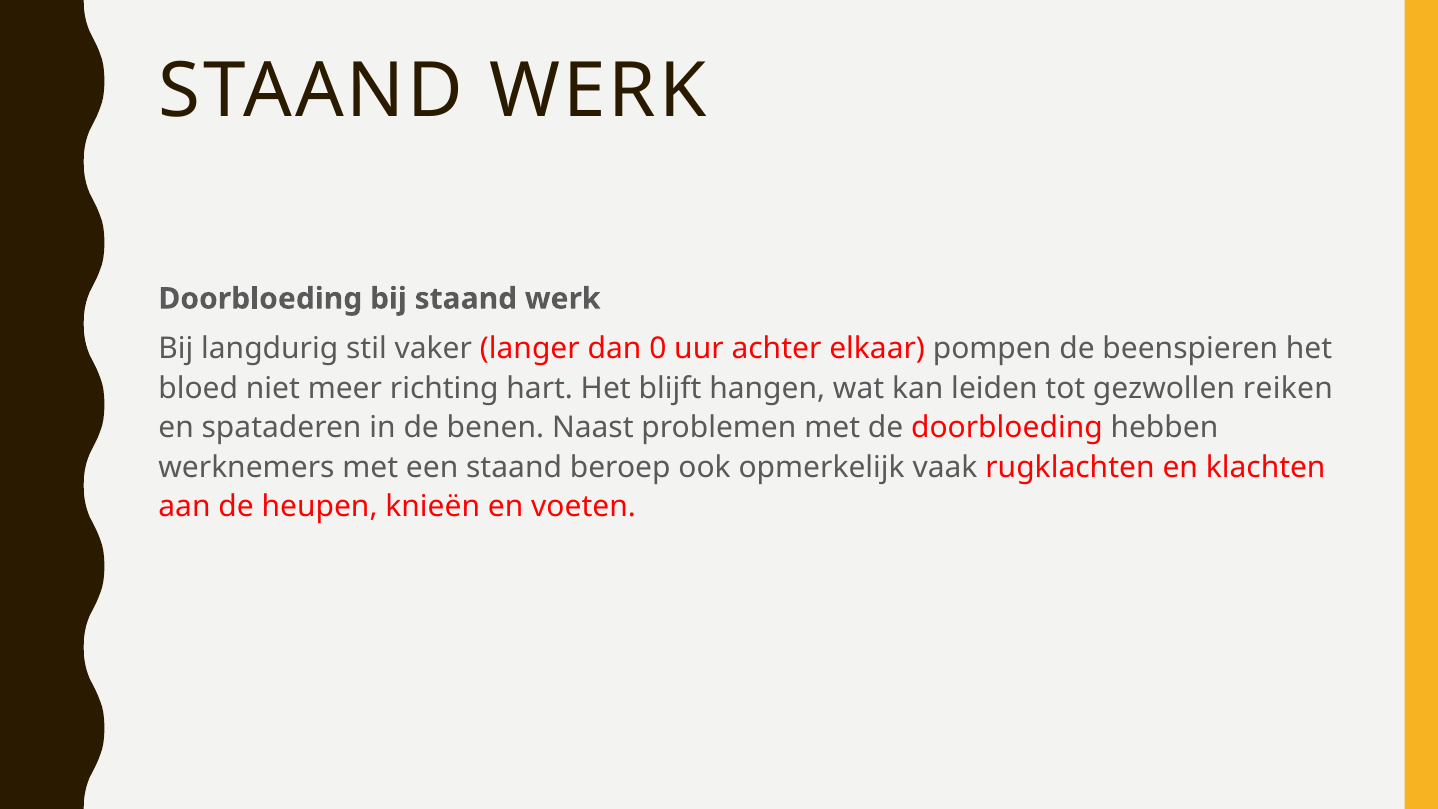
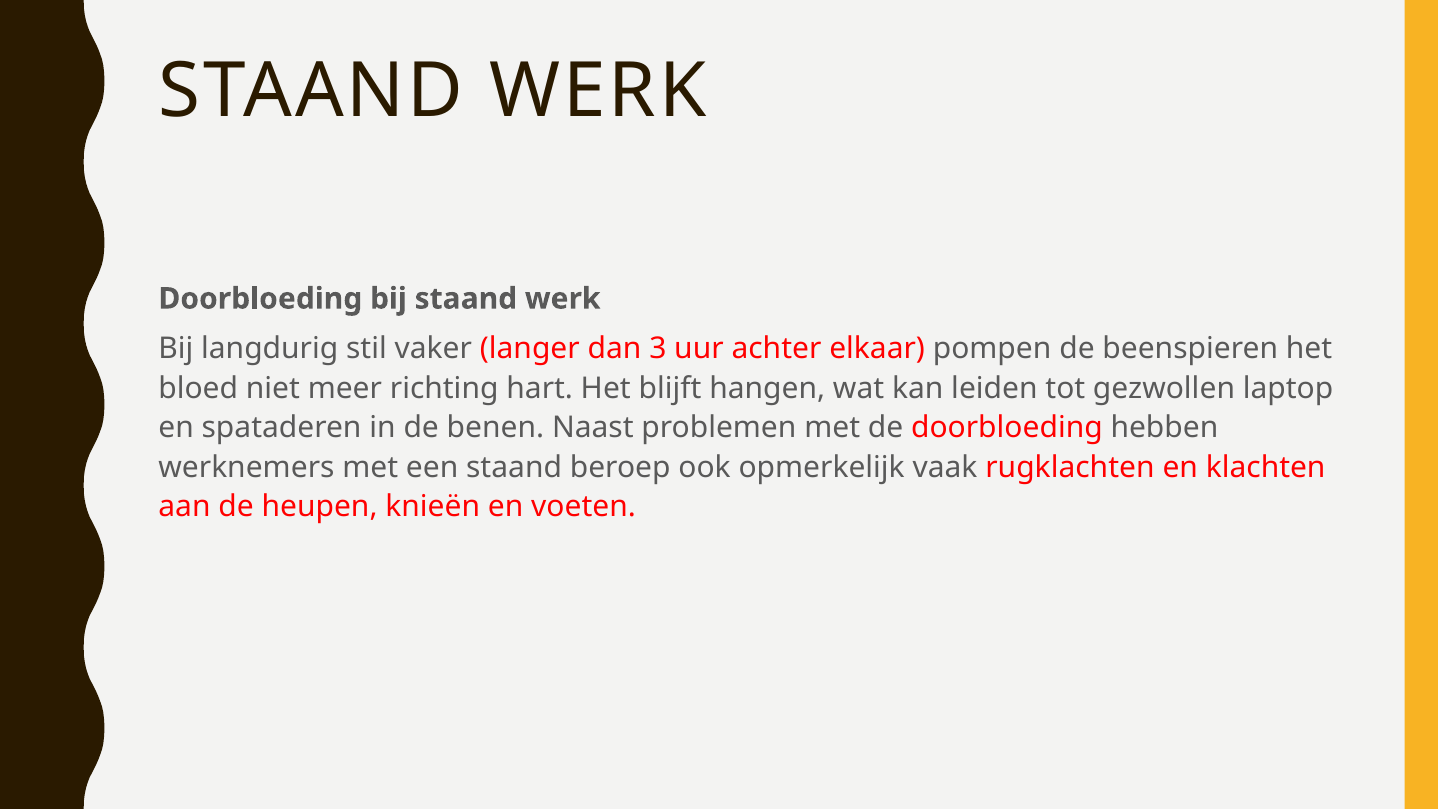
0: 0 -> 3
reiken: reiken -> laptop
